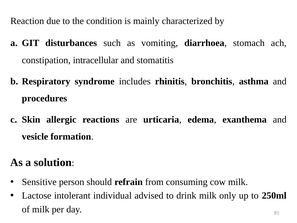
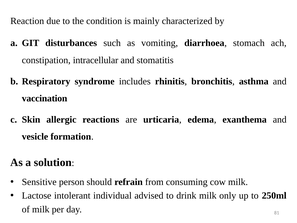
procedures: procedures -> vaccination
